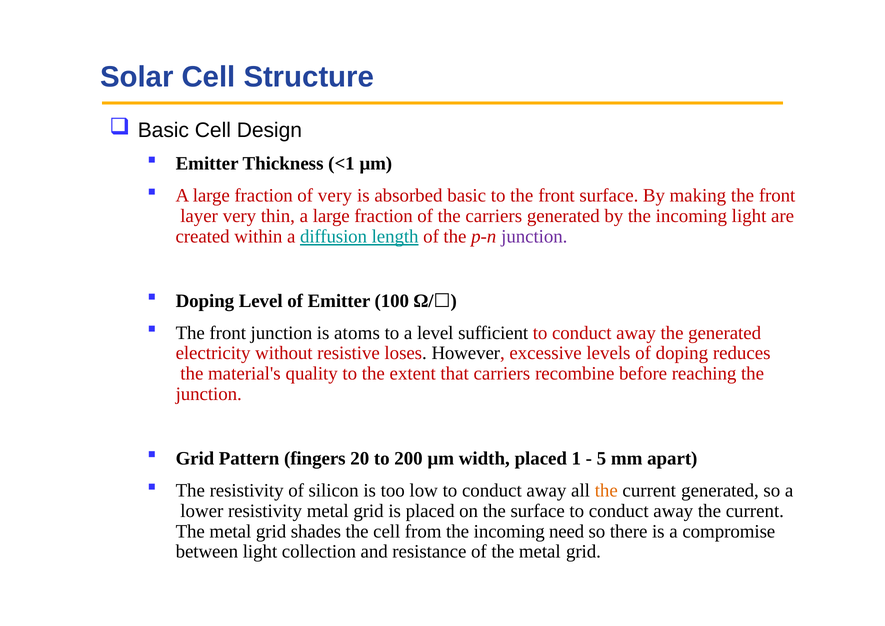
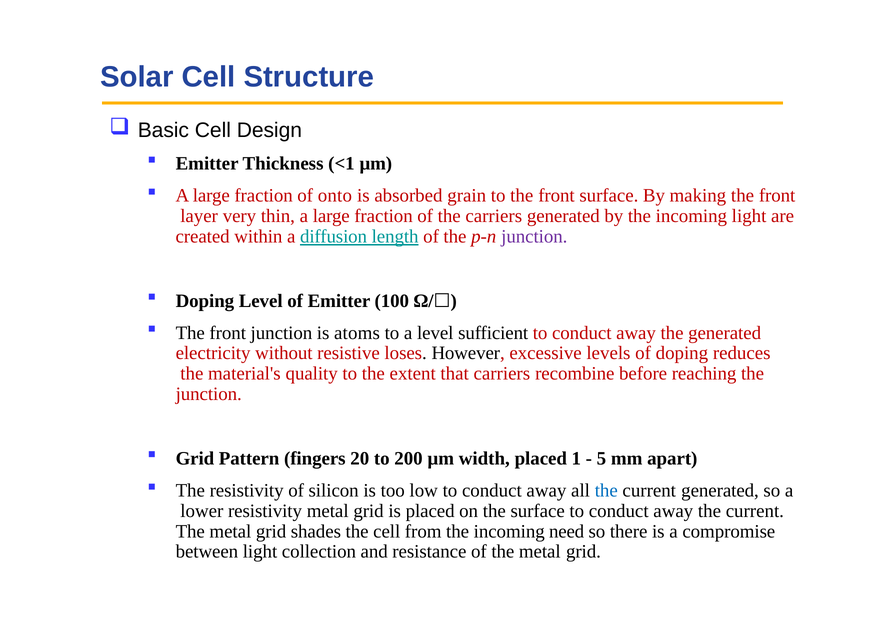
of very: very -> onto
absorbed basic: basic -> grain
the at (606, 490) colour: orange -> blue
